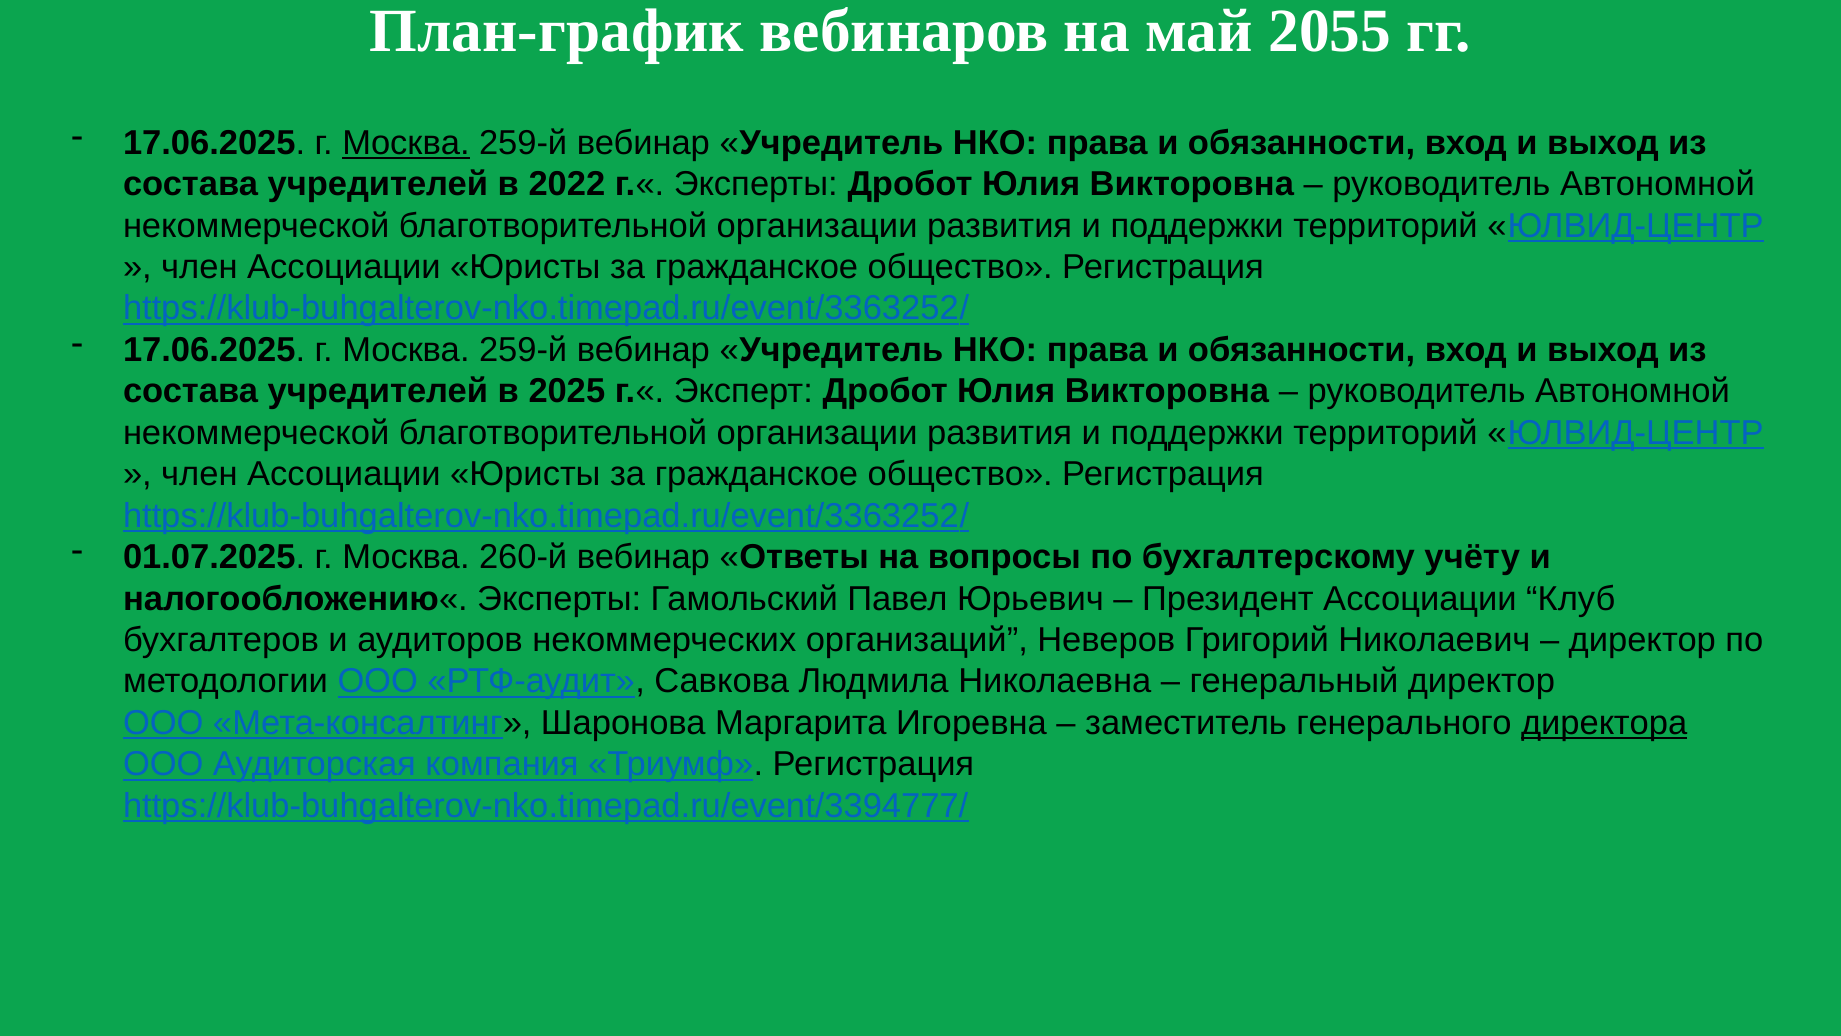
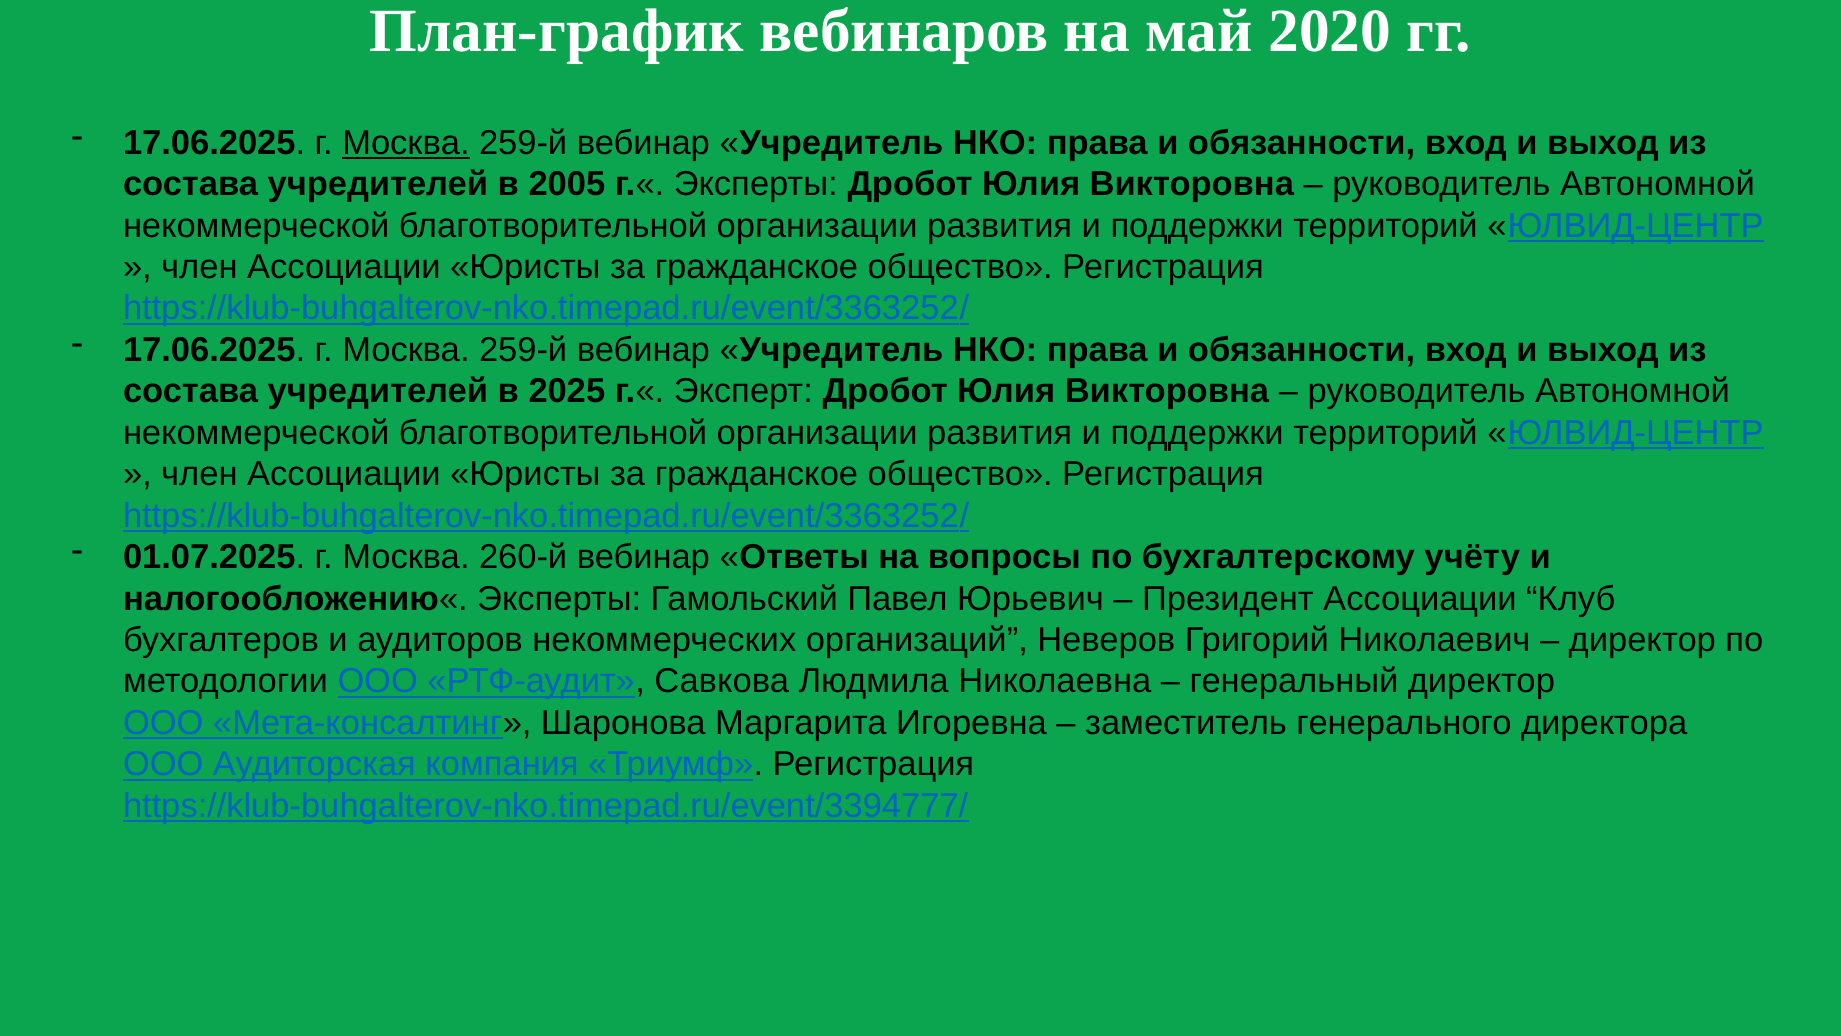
2055: 2055 -> 2020
2022: 2022 -> 2005
директора underline: present -> none
